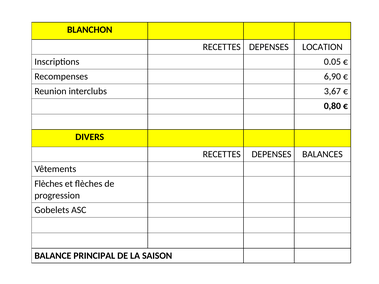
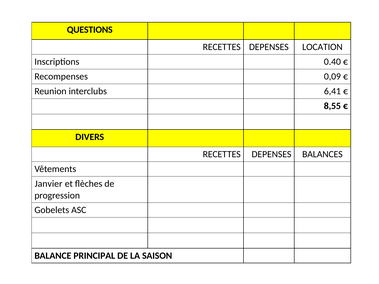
BLANCHON: BLANCHON -> QUESTIONS
0.05: 0.05 -> 0.40
6,90: 6,90 -> 0,09
3,67: 3,67 -> 6,41
0,80: 0,80 -> 8,55
Flèches at (49, 184): Flèches -> Janvier
